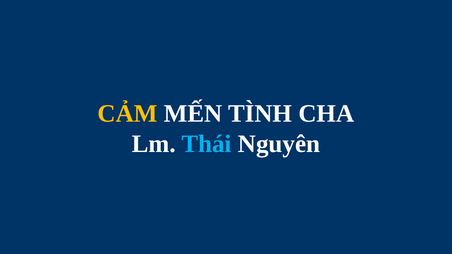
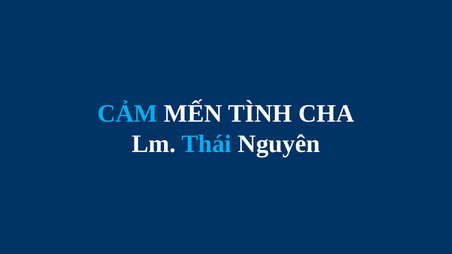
CẢM colour: yellow -> light blue
